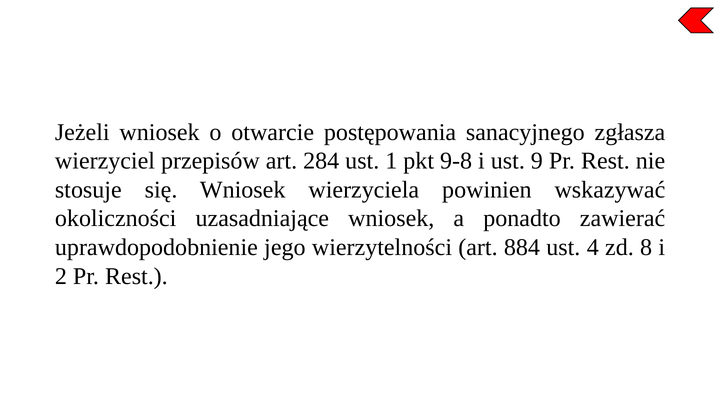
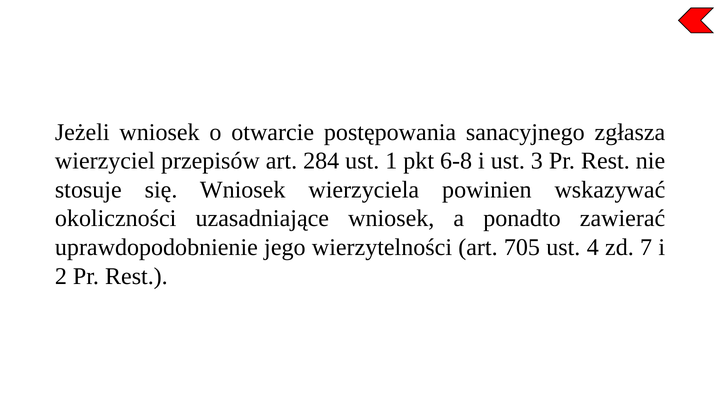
9-8: 9-8 -> 6-8
9: 9 -> 3
884: 884 -> 705
8: 8 -> 7
